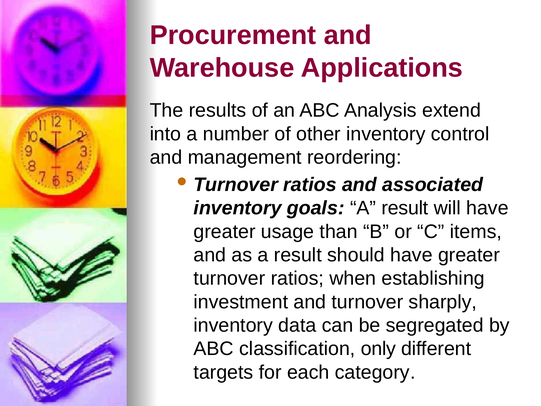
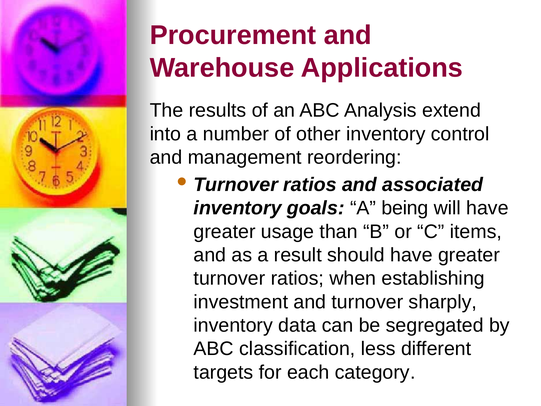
goals A result: result -> being
only: only -> less
